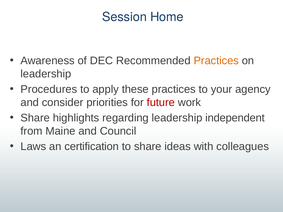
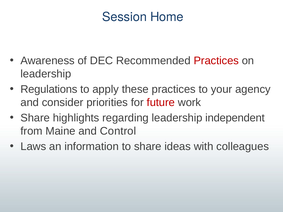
Practices at (216, 61) colour: orange -> red
Procedures: Procedures -> Regulations
Council: Council -> Control
certification: certification -> information
